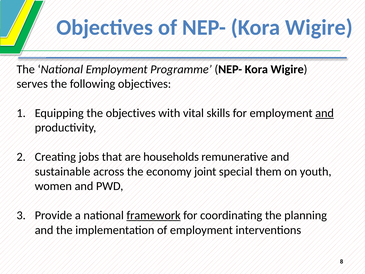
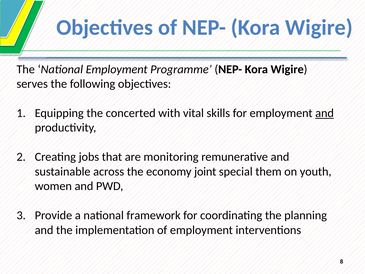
the objectives: objectives -> concerted
households: households -> monitoring
framework underline: present -> none
